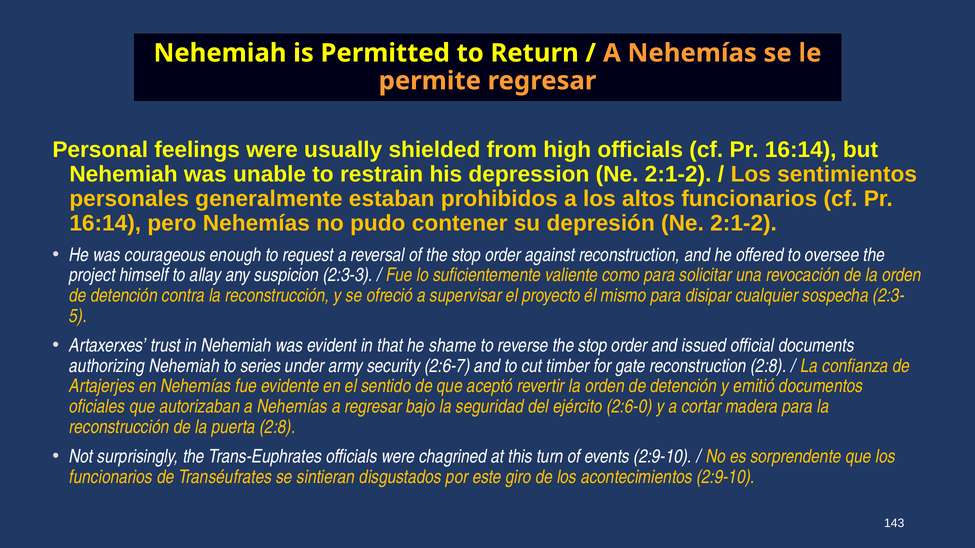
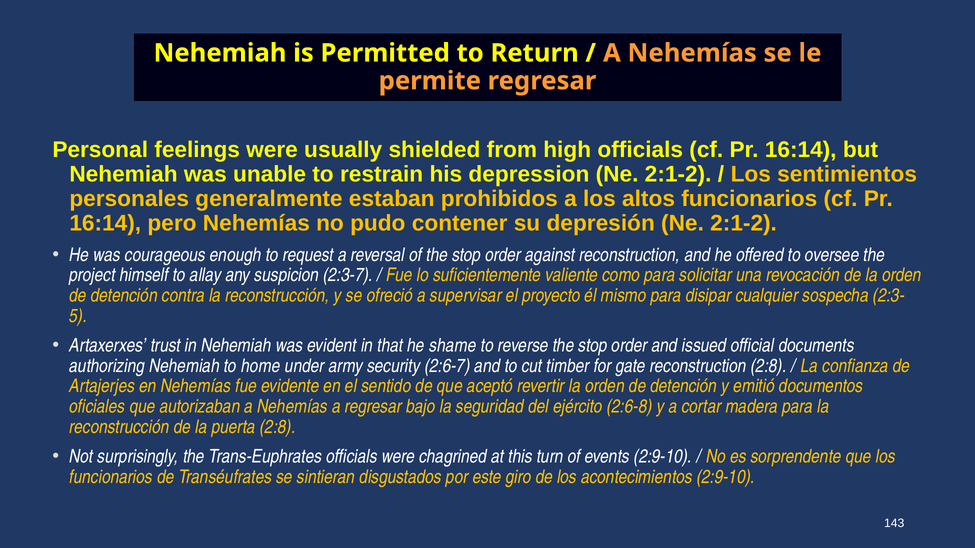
2:3-3: 2:3-3 -> 2:3-7
series: series -> home
2:6-0: 2:6-0 -> 2:6-8
